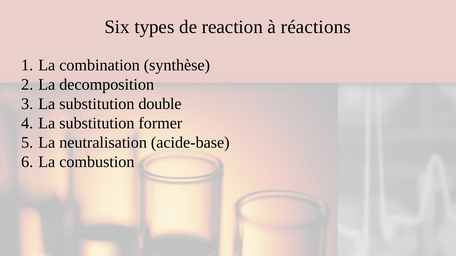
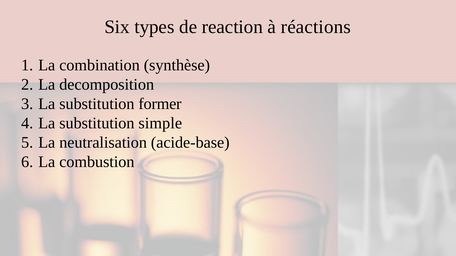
double: double -> former
former: former -> simple
